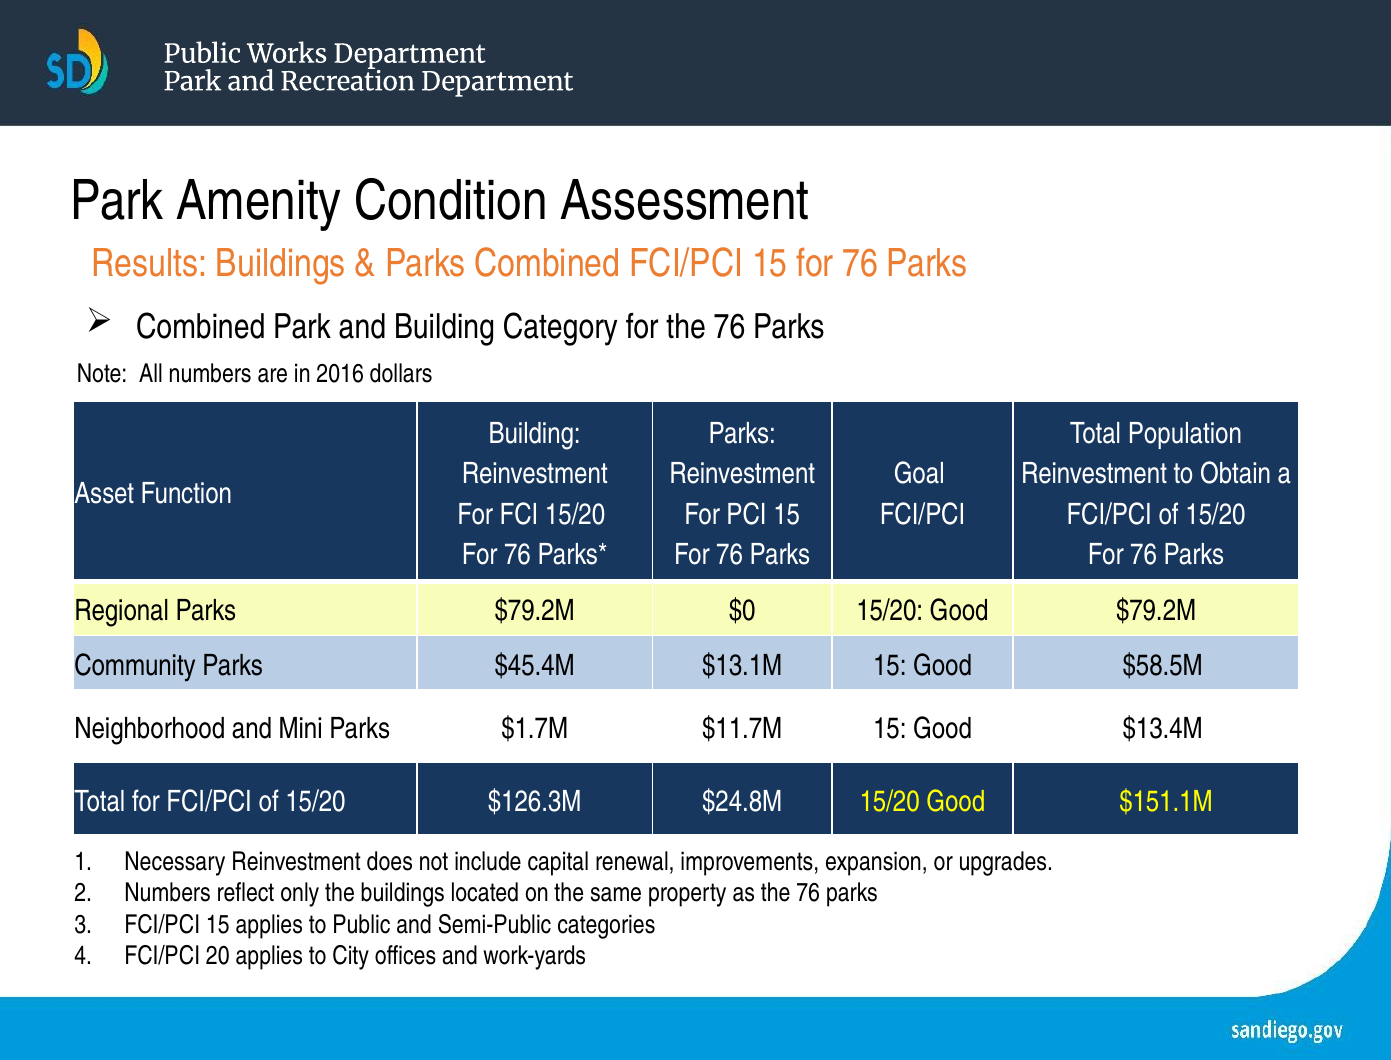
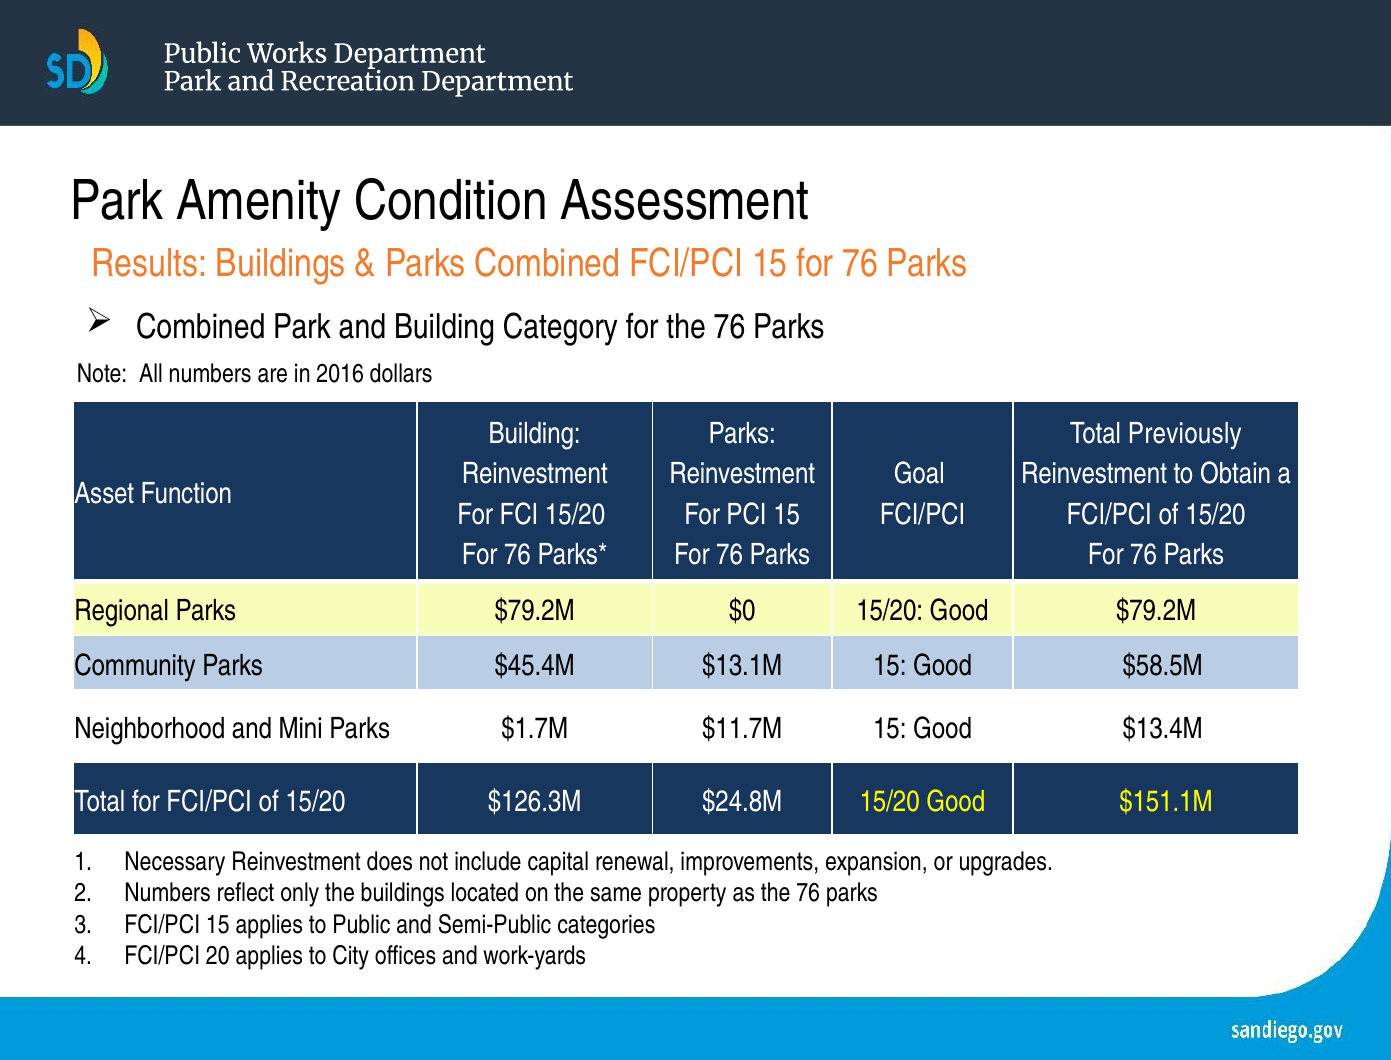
Population: Population -> Previously
